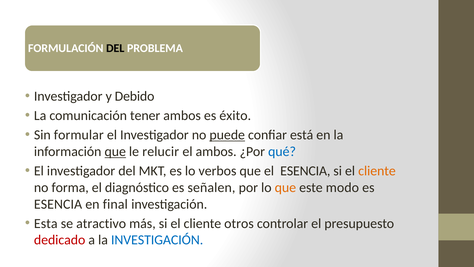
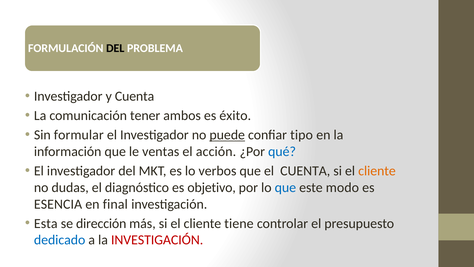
y Debido: Debido -> Cuenta
está: está -> tipo
que at (115, 151) underline: present -> none
relucir: relucir -> ventas
el ambos: ambos -> acción
el ESENCIA: ESENCIA -> CUENTA
forma: forma -> dudas
señalen: señalen -> objetivo
que at (285, 187) colour: orange -> blue
atractivo: atractivo -> dirección
otros: otros -> tiene
dedicado colour: red -> blue
INVESTIGACIÓN at (157, 240) colour: blue -> red
